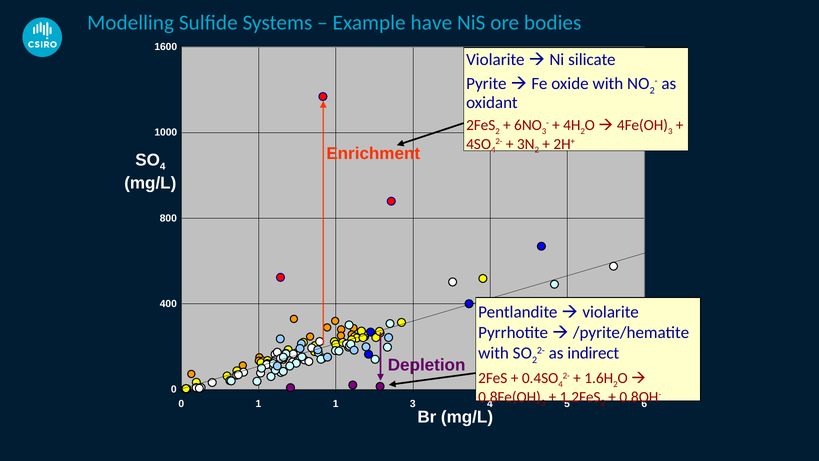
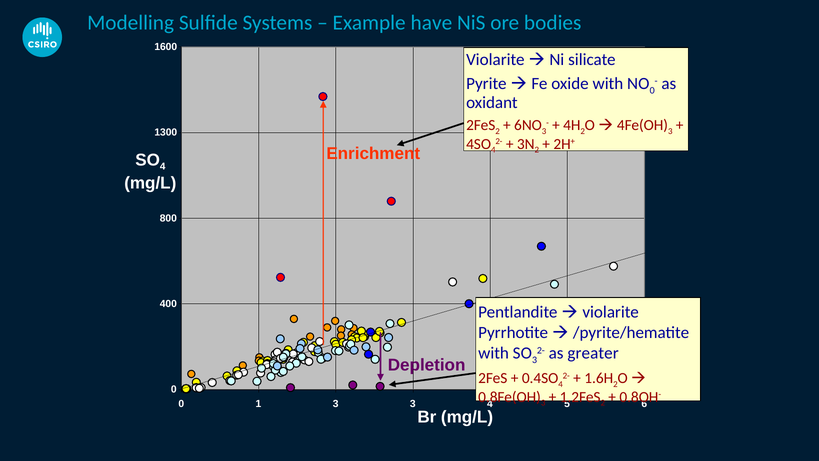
2 at (652, 90): 2 -> 0
1000: 1000 -> 1300
2 at (535, 360): 2 -> 3
indirect: indirect -> greater
1 1: 1 -> 3
